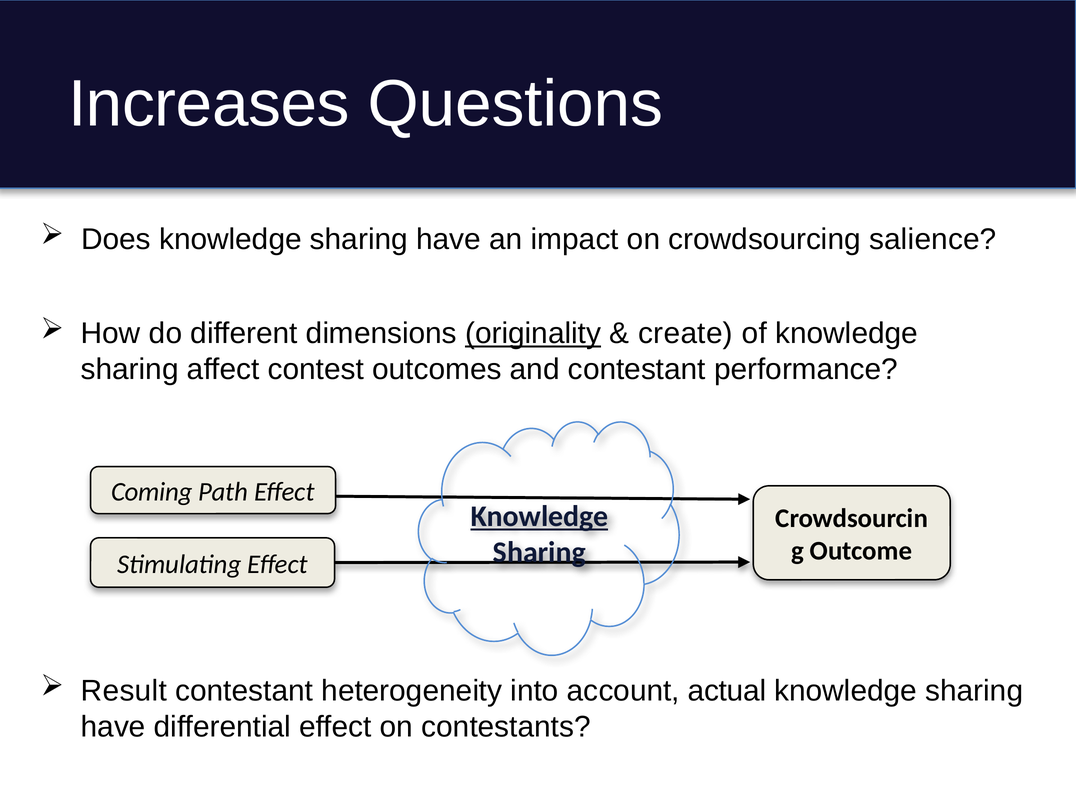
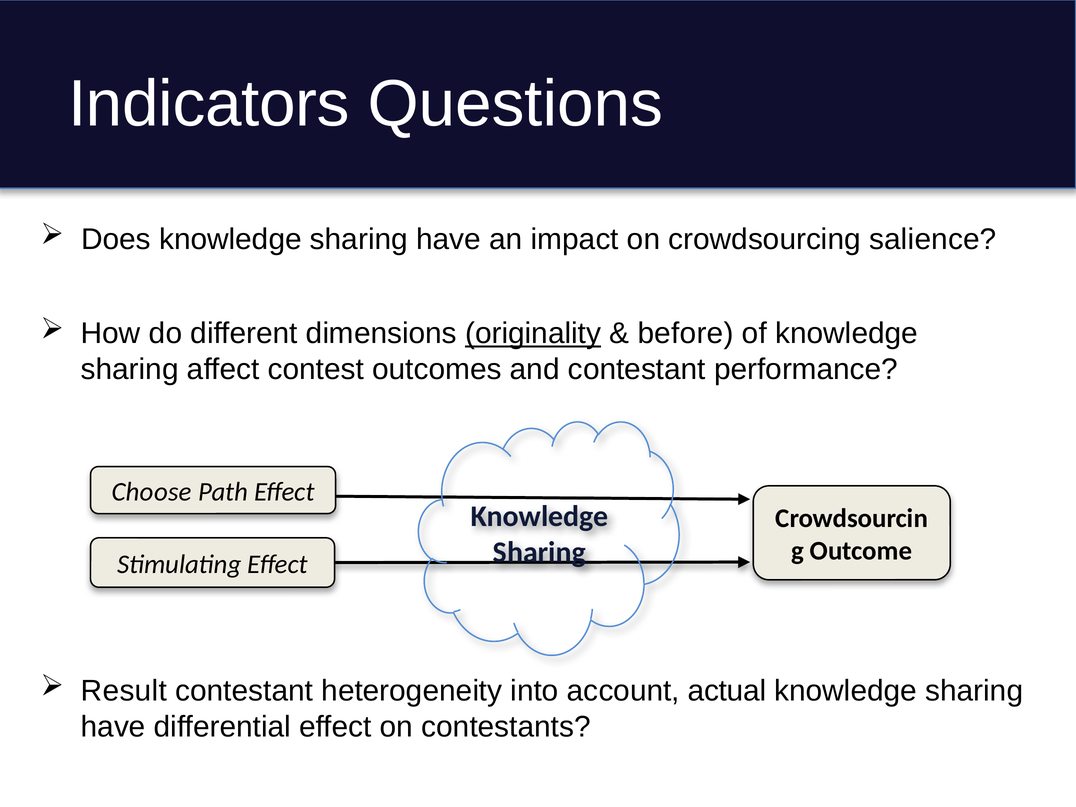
Increases: Increases -> Indicators
create: create -> before
Coming: Coming -> Choose
Knowledge at (539, 517) underline: present -> none
